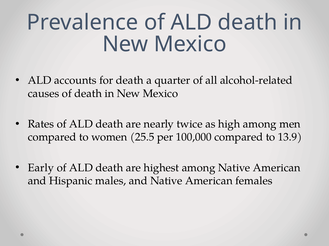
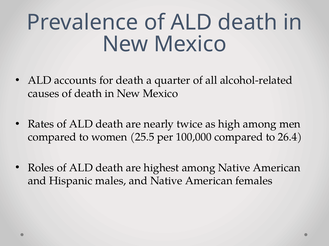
13.9: 13.9 -> 26.4
Early: Early -> Roles
